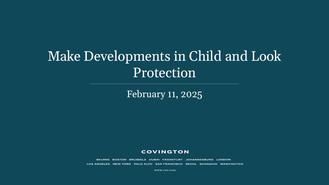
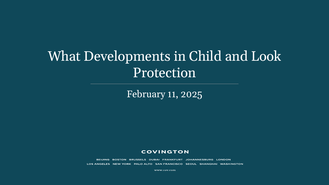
Make: Make -> What
